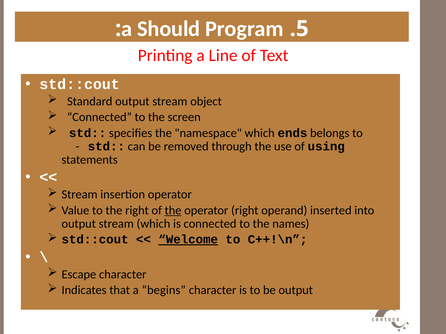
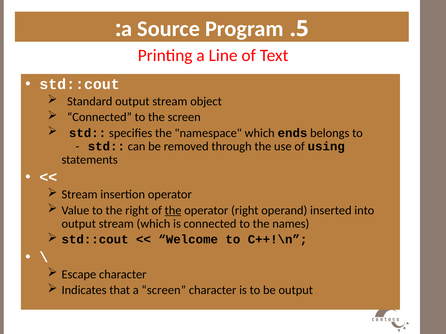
Should: Should -> Source
Welcome underline: present -> none
a begins: begins -> screen
